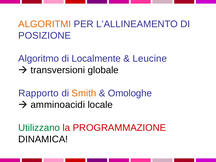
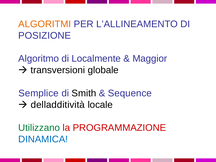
Leucine: Leucine -> Maggior
Rapporto: Rapporto -> Semplice
Smith colour: orange -> black
Omologhe: Omologhe -> Sequence
amminoacidi: amminoacidi -> delladditività
DINAMICA colour: black -> blue
